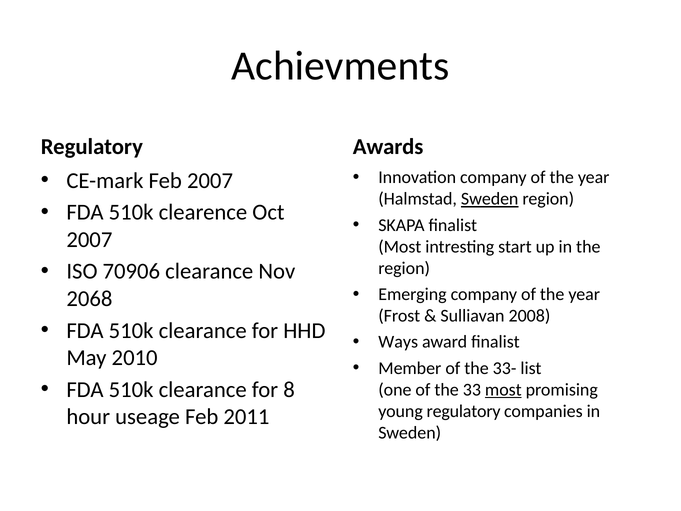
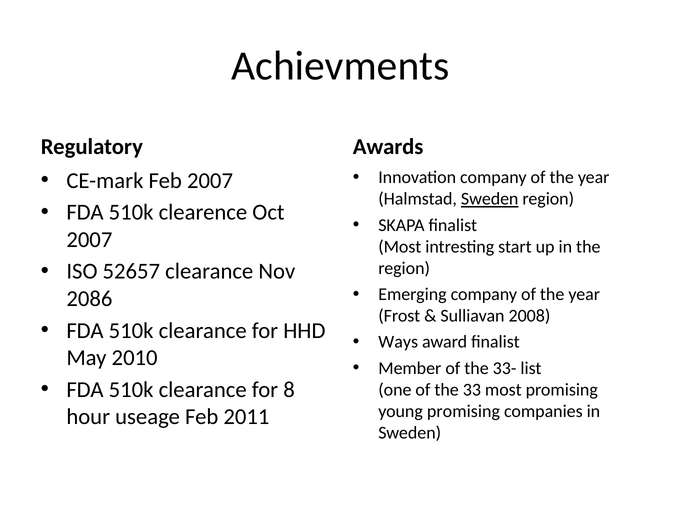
70906: 70906 -> 52657
2068: 2068 -> 2086
most at (503, 390) underline: present -> none
young regulatory: regulatory -> promising
